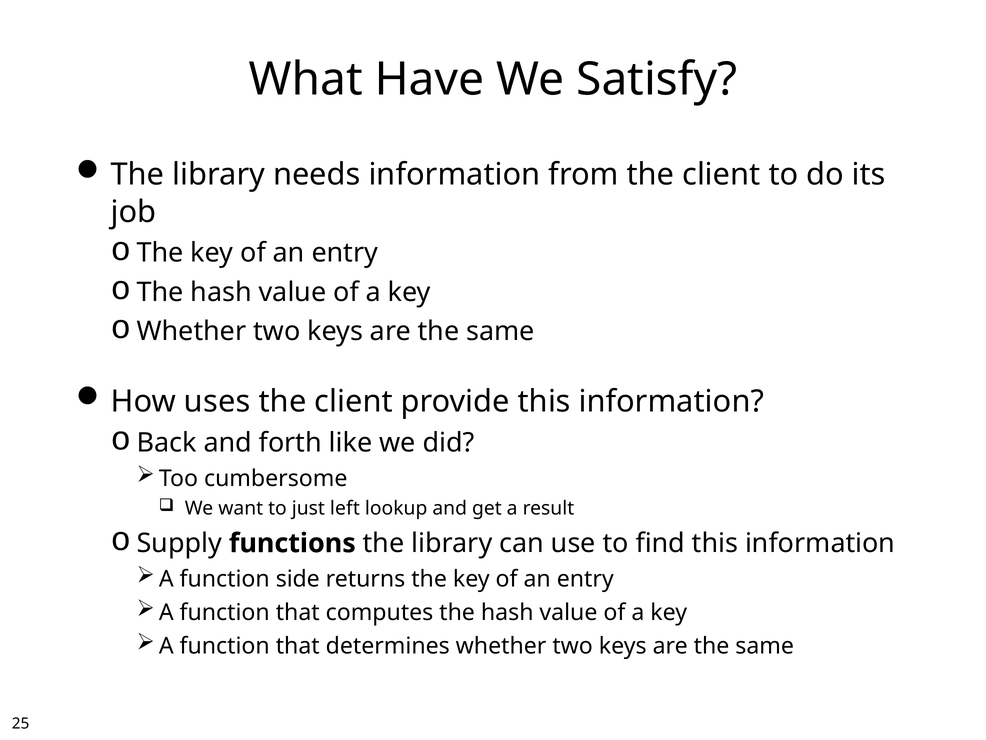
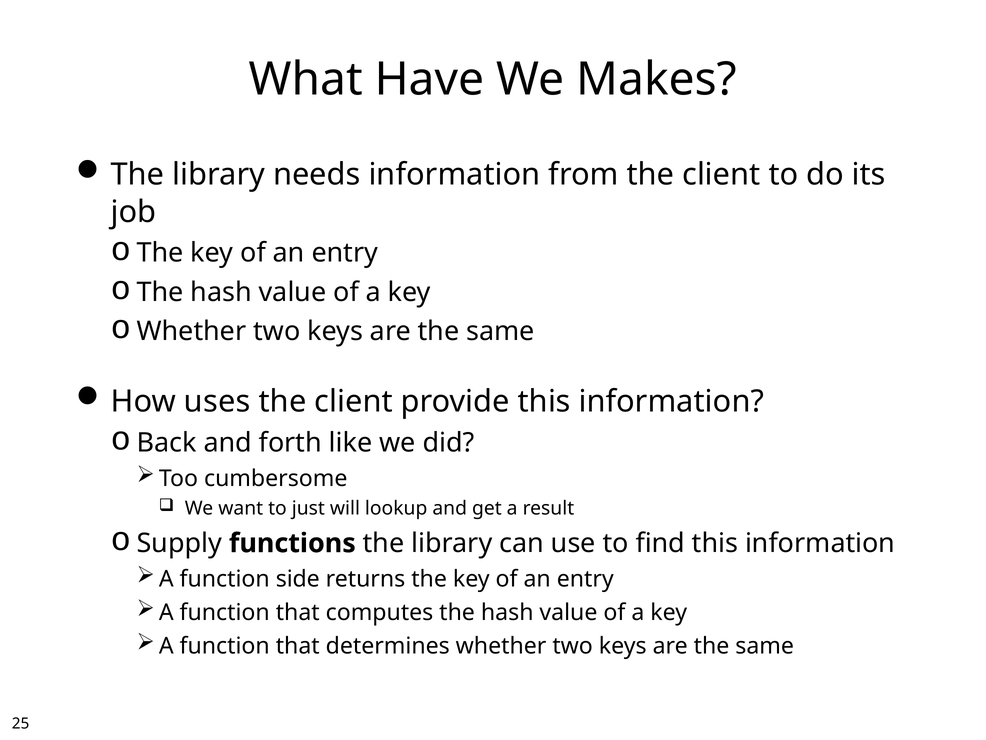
Satisfy: Satisfy -> Makes
left: left -> will
